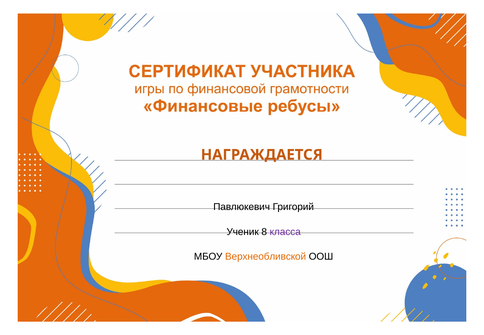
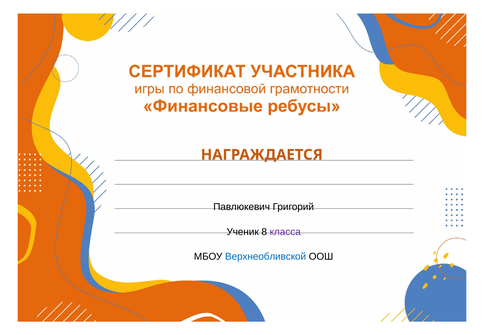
Верхнеобливской colour: orange -> blue
